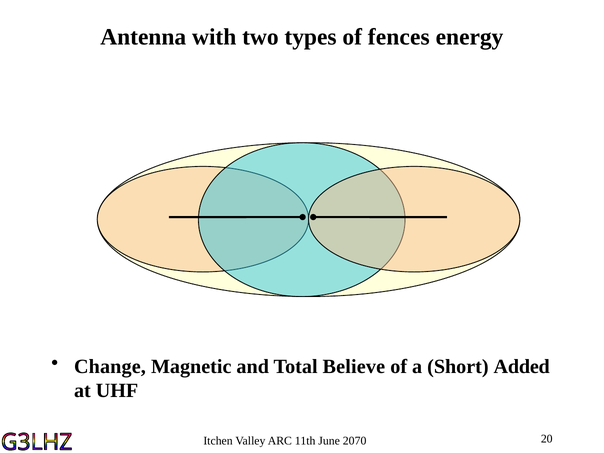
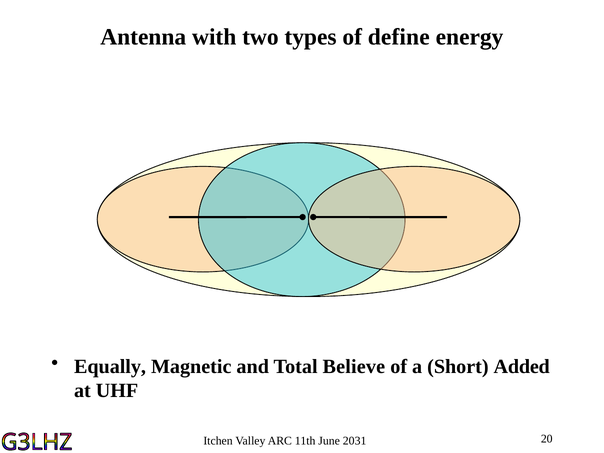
fences: fences -> define
Change: Change -> Equally
2070: 2070 -> 2031
